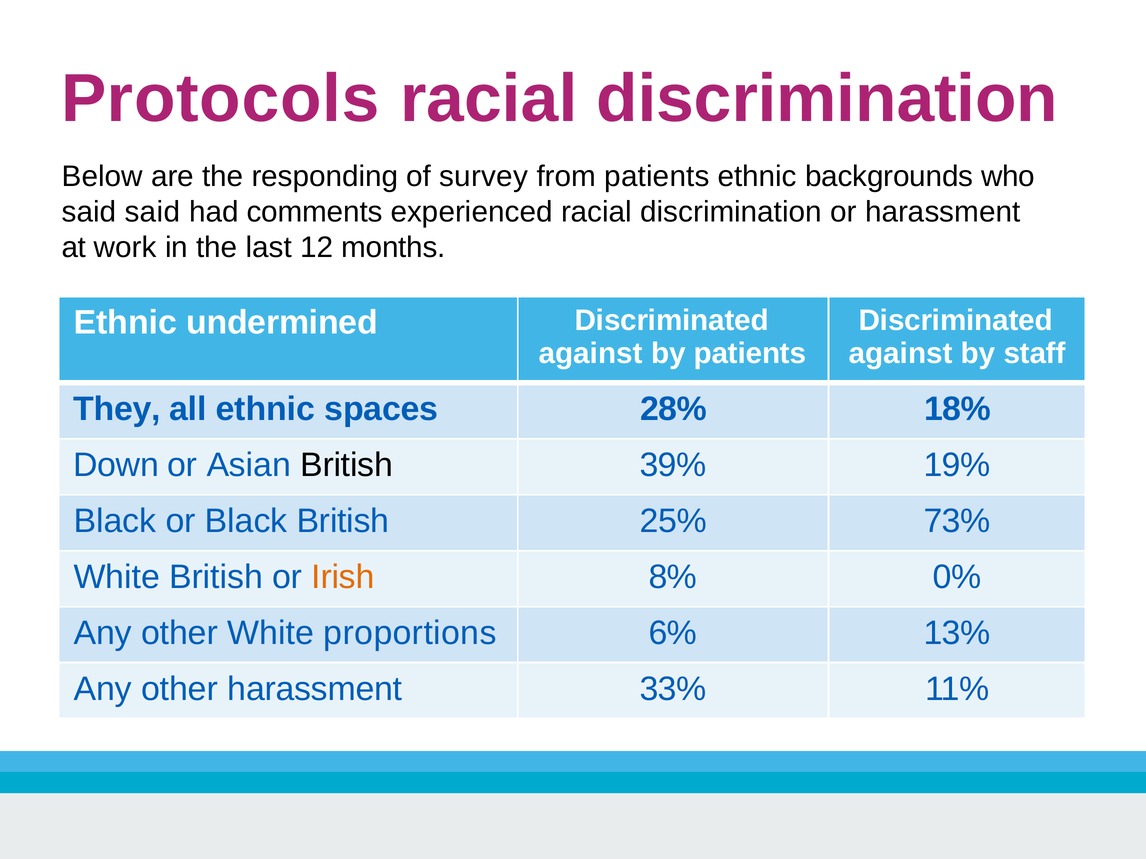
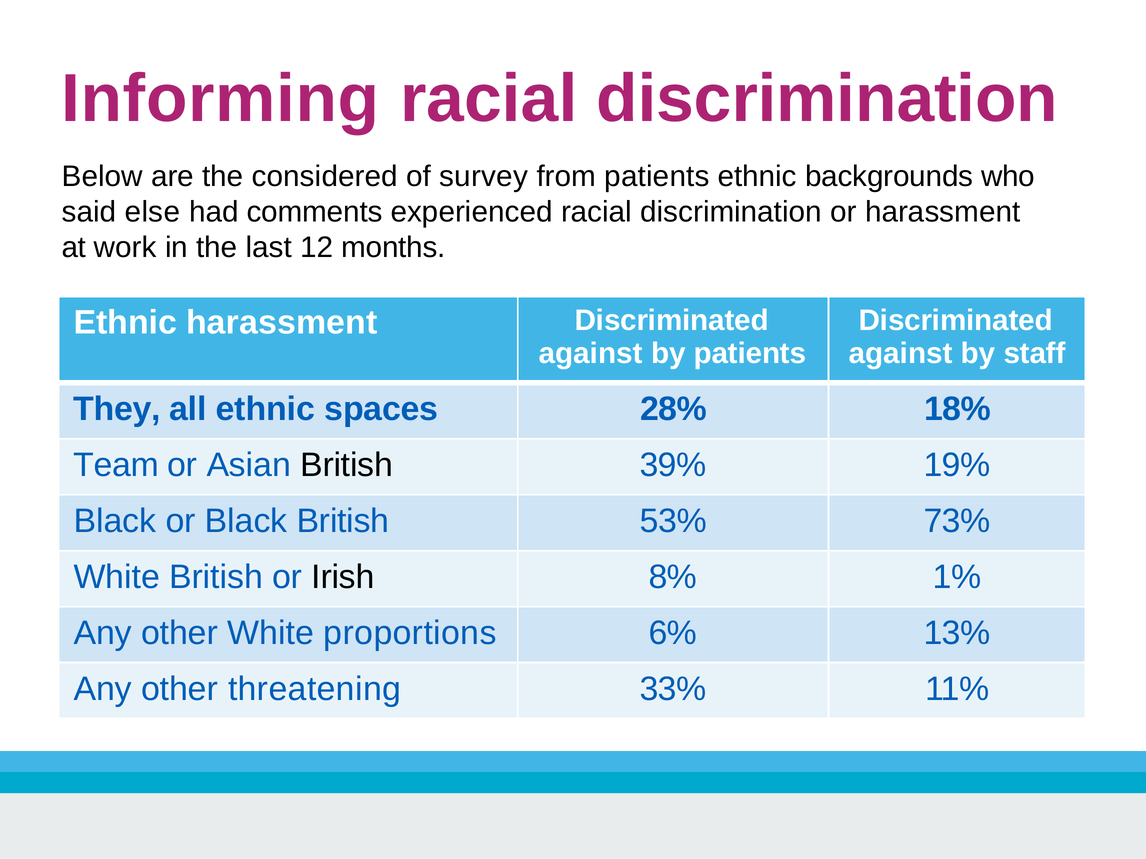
Protocols: Protocols -> Informing
responding: responding -> considered
said said: said -> else
Ethnic undermined: undermined -> harassment
Down: Down -> Team
25%: 25% -> 53%
Irish colour: orange -> black
0%: 0% -> 1%
other harassment: harassment -> threatening
